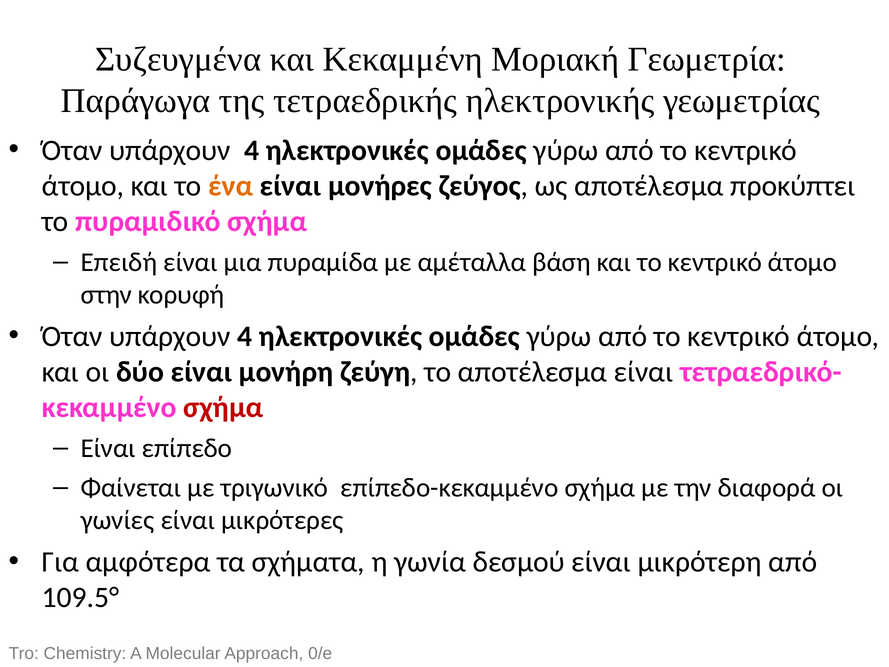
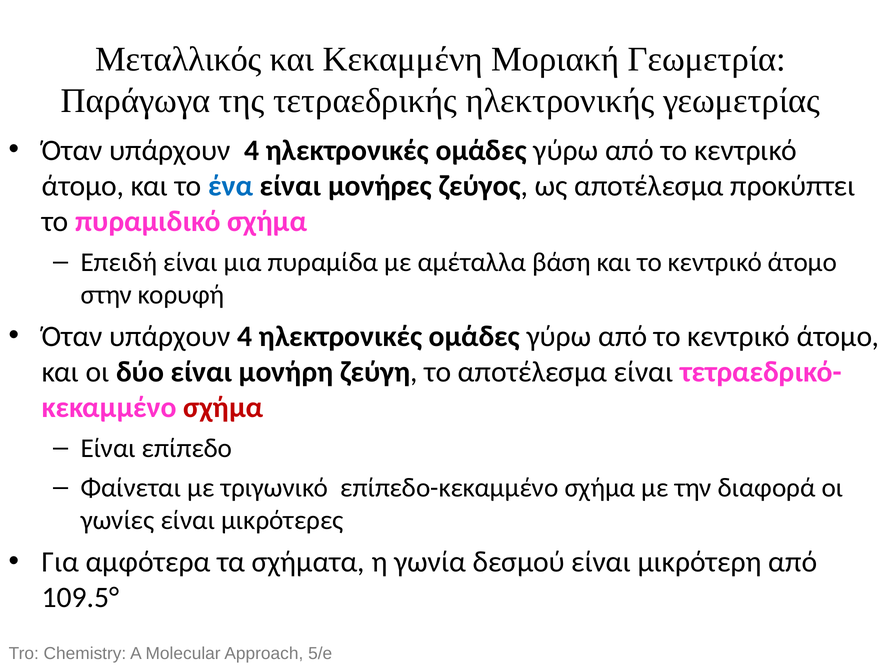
Συζευγμένα: Συζευγμένα -> Μεταλλικός
ένα colour: orange -> blue
0/e: 0/e -> 5/e
